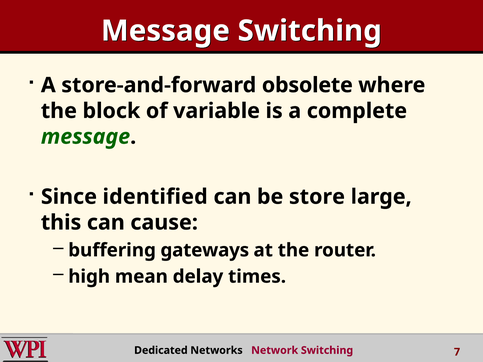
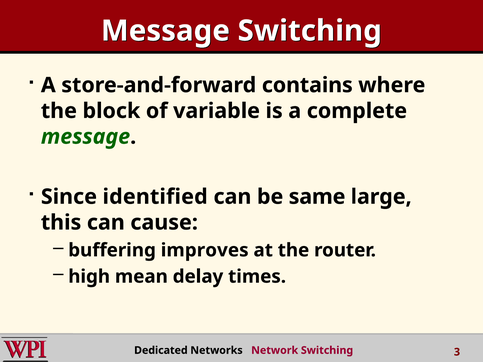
obsolete: obsolete -> contains
store: store -> same
gateways: gateways -> improves
7: 7 -> 3
